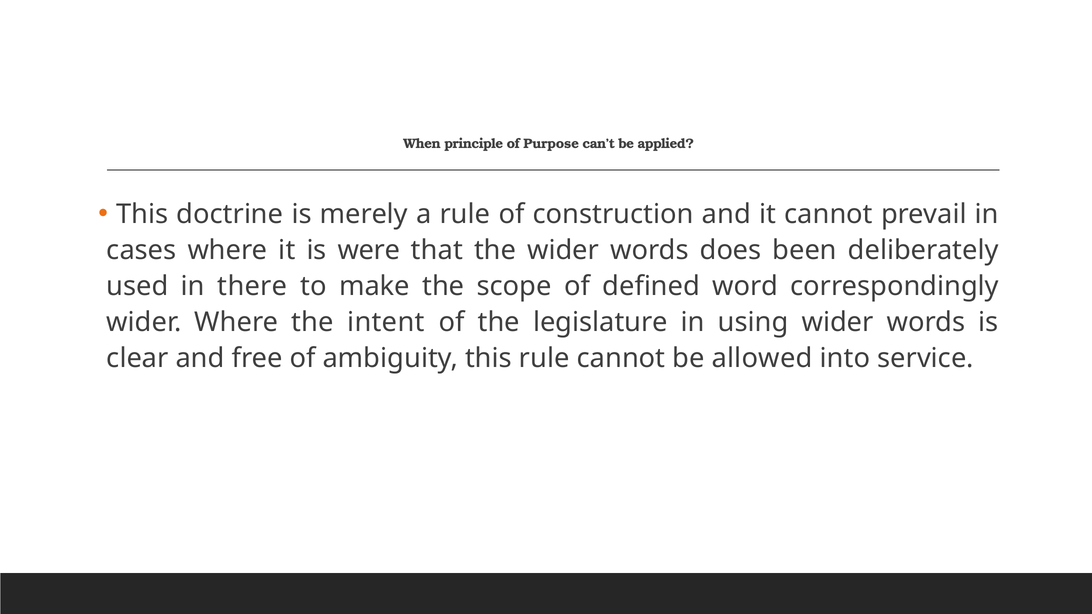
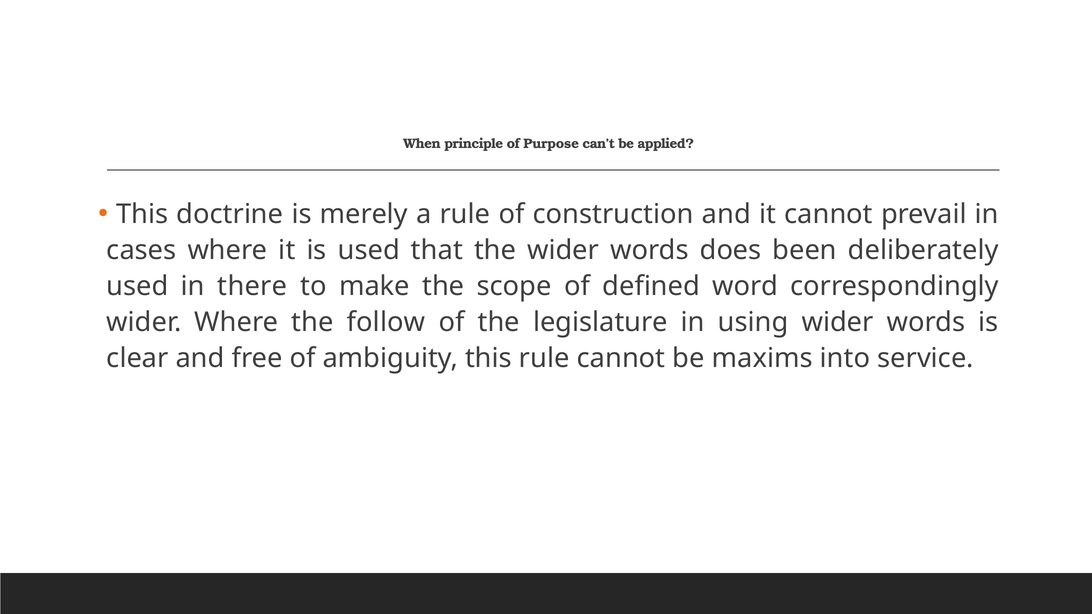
is were: were -> used
intent: intent -> follow
allowed: allowed -> maxims
